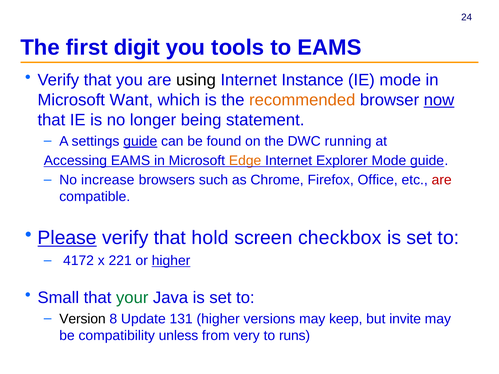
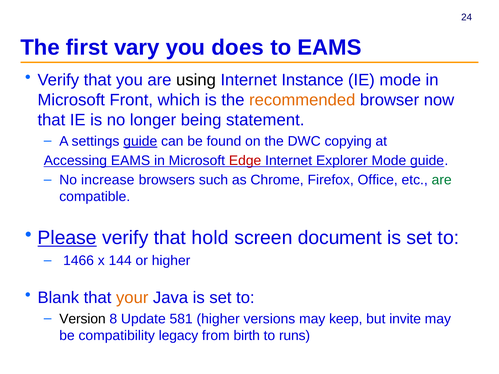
digit: digit -> vary
tools: tools -> does
Want: Want -> Front
now underline: present -> none
running: running -> copying
Edge colour: orange -> red
are at (442, 180) colour: red -> green
checkbox: checkbox -> document
4172: 4172 -> 1466
221: 221 -> 144
higher at (171, 261) underline: present -> none
Small: Small -> Blank
your colour: green -> orange
131: 131 -> 581
unless: unless -> legacy
very: very -> birth
